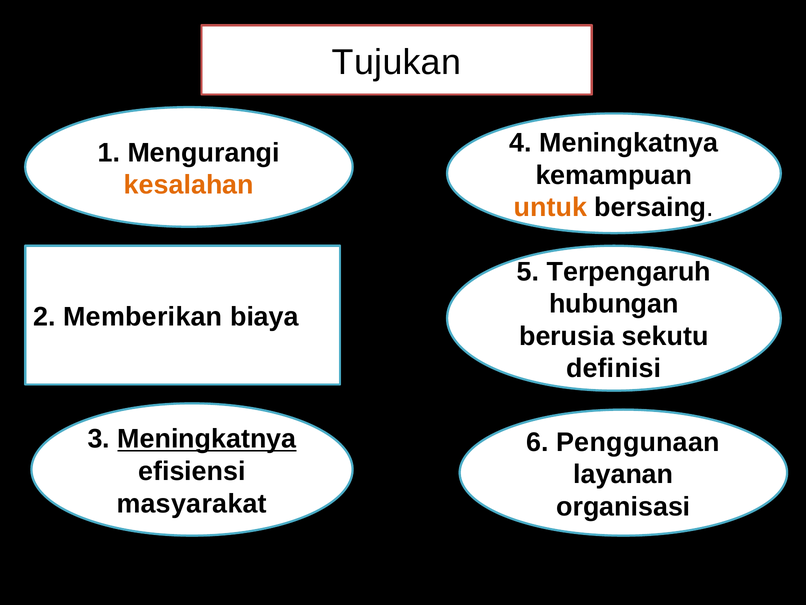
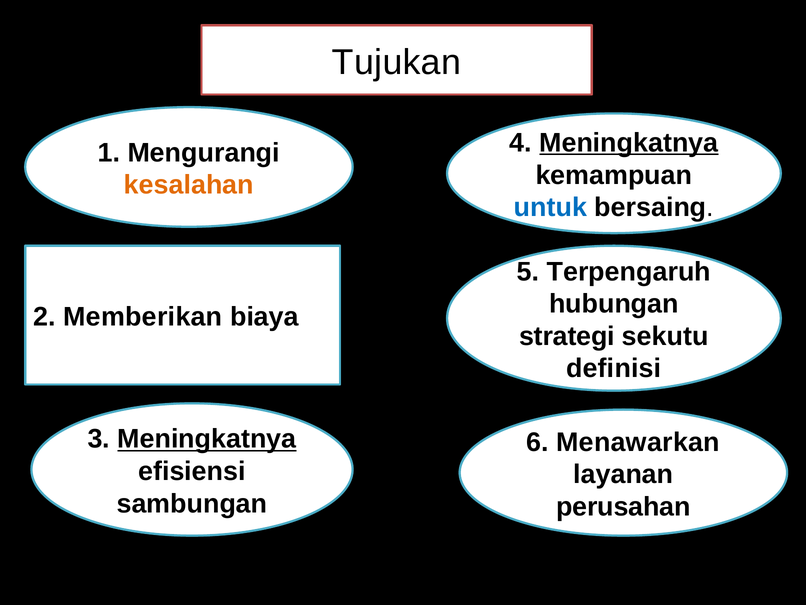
Meningkatnya at (629, 143) underline: none -> present
untuk colour: orange -> blue
berusia: berusia -> strategi
Penggunaan: Penggunaan -> Menawarkan
masyarakat: masyarakat -> sambungan
organisasi: organisasi -> perusahan
